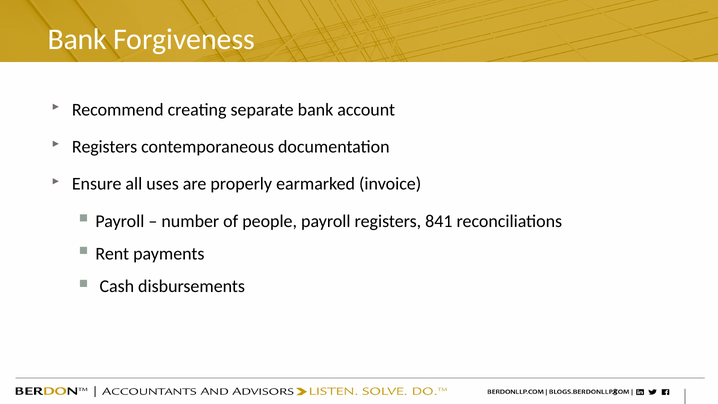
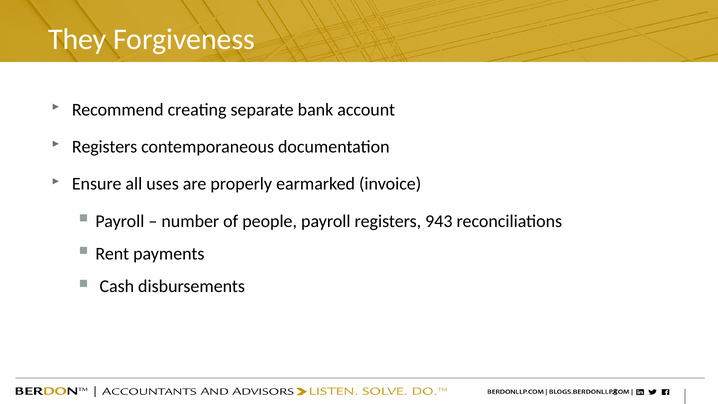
Bank at (77, 39): Bank -> They
841: 841 -> 943
